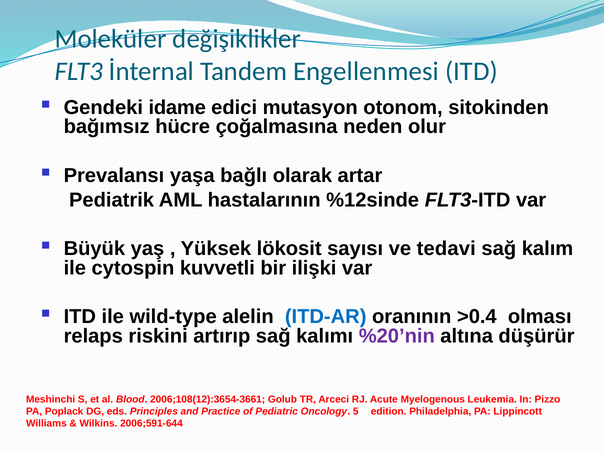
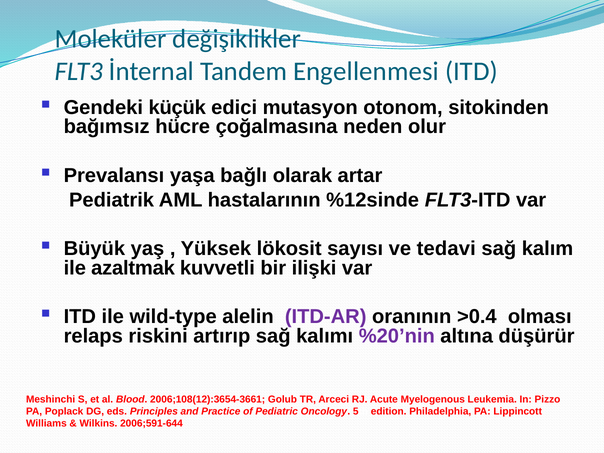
idame: idame -> küçük
cytospin: cytospin -> azaltmak
ITD-AR colour: blue -> purple
